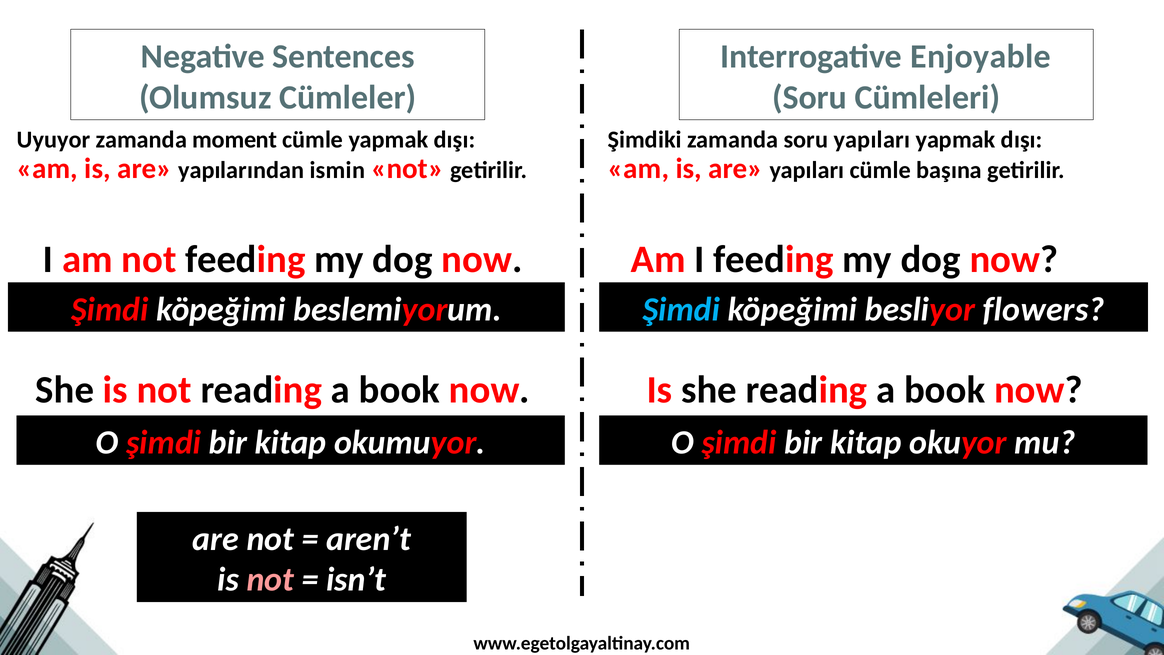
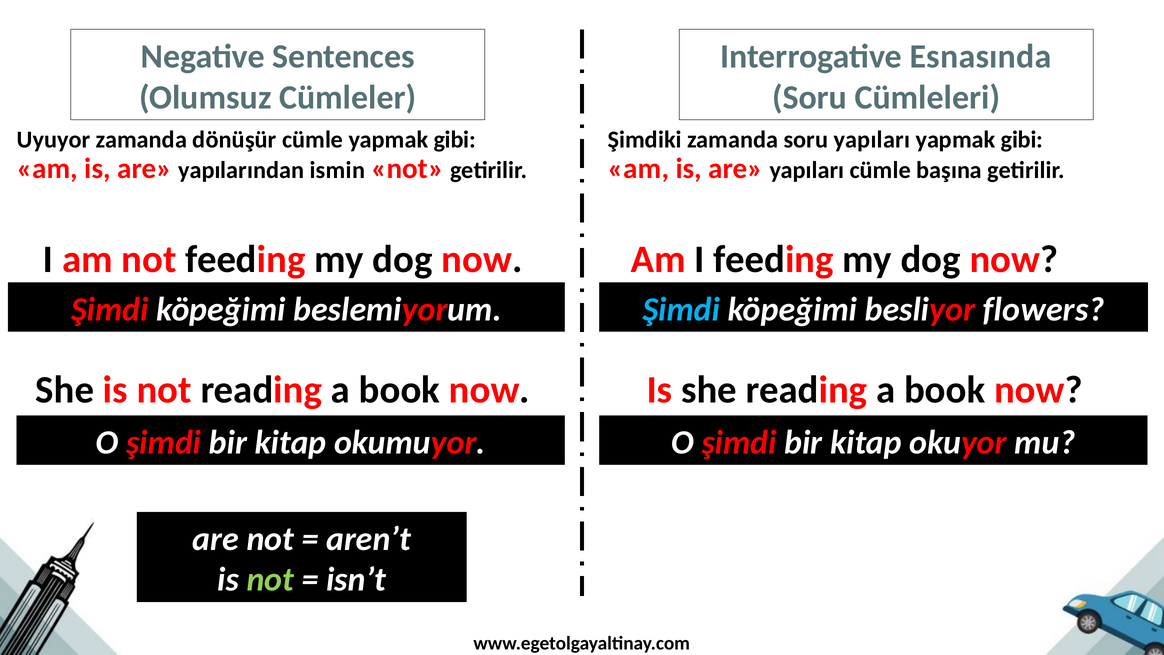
Enjoyable: Enjoyable -> Esnasında
moment: moment -> dönüşür
cümle yapmak dışı: dışı -> gibi
dışı at (1022, 140): dışı -> gibi
not at (270, 580) colour: pink -> light green
